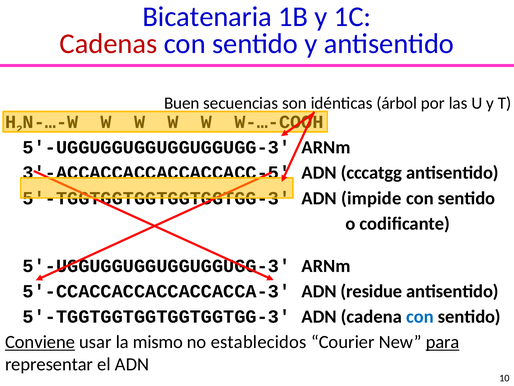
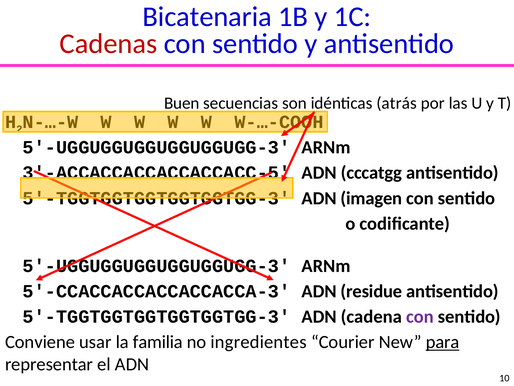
árbol: árbol -> atrás
impide: impide -> imagen
con at (420, 316) colour: blue -> purple
Conviene underline: present -> none
mismo: mismo -> familia
establecidos: establecidos -> ingredientes
